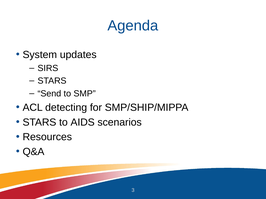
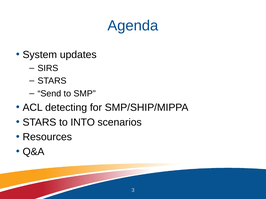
AIDS: AIDS -> INTO
